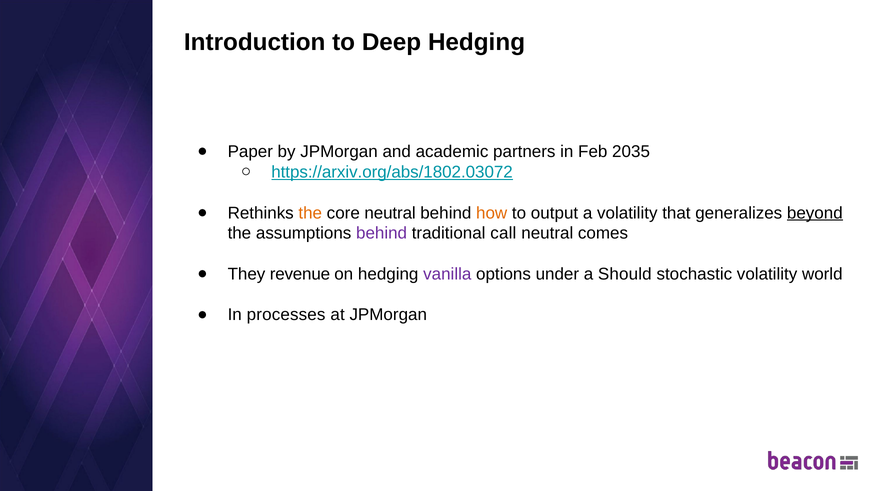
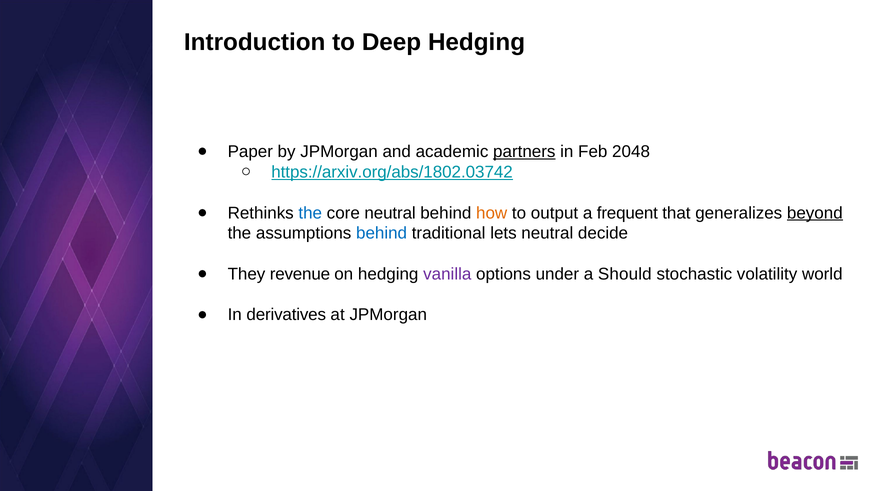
partners underline: none -> present
2035: 2035 -> 2048
https://arxiv.org/abs/1802.03072: https://arxiv.org/abs/1802.03072 -> https://arxiv.org/abs/1802.03742
the at (310, 213) colour: orange -> blue
a volatility: volatility -> frequent
behind at (382, 233) colour: purple -> blue
call: call -> lets
comes: comes -> decide
processes: processes -> derivatives
